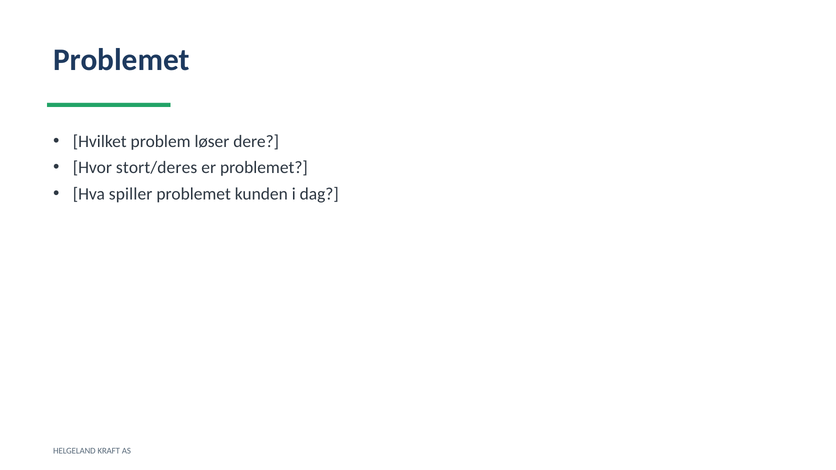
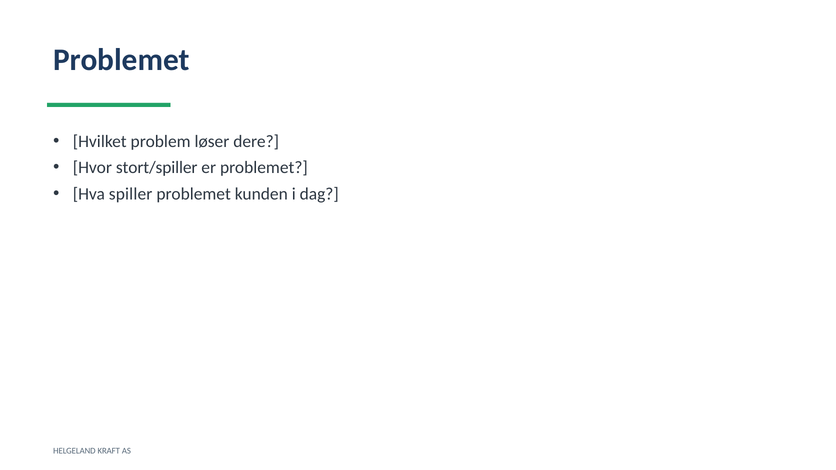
stort/deres: stort/deres -> stort/spiller
